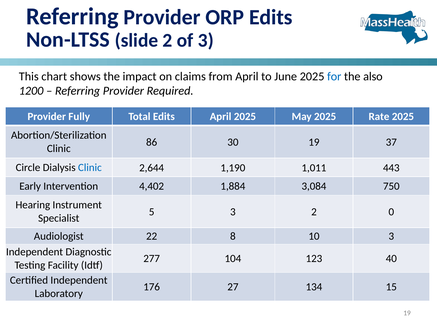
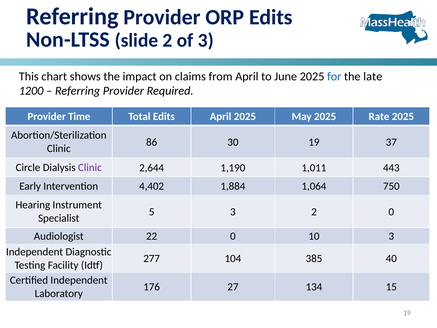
also: also -> late
Fully: Fully -> Time
Clinic at (90, 167) colour: blue -> purple
3,084: 3,084 -> 1,064
22 8: 8 -> 0
123: 123 -> 385
